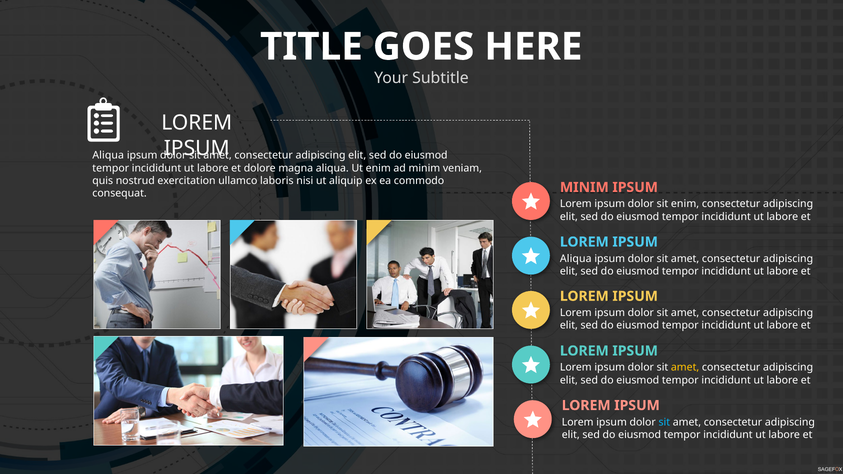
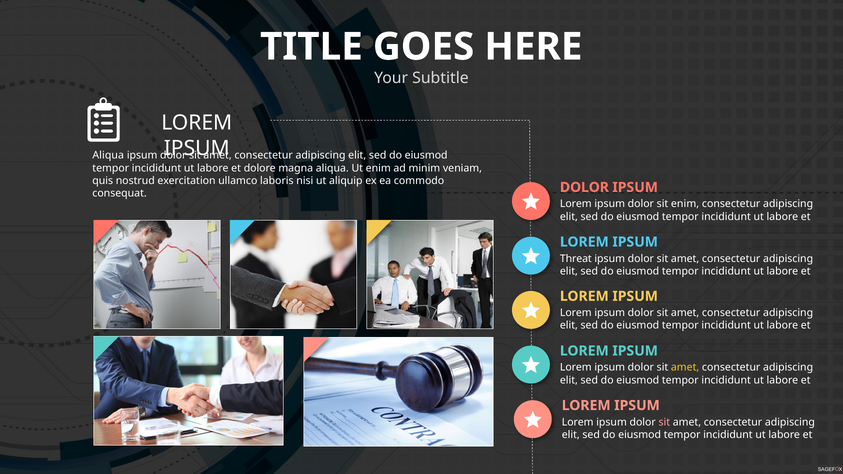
MINIM at (584, 187): MINIM -> DOLOR
Aliqua at (576, 259): Aliqua -> Threat
sit at (664, 422) colour: light blue -> pink
